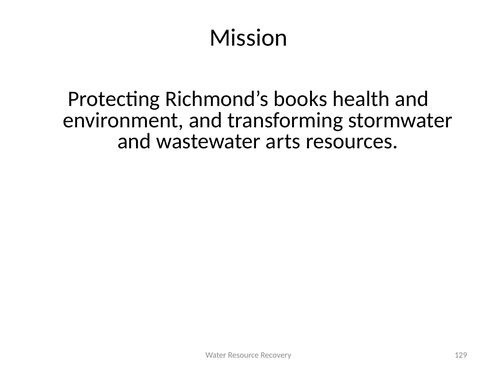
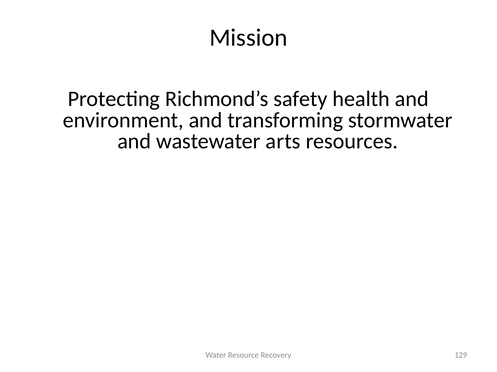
books: books -> safety
